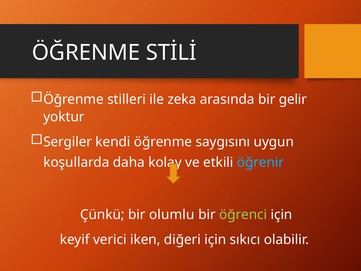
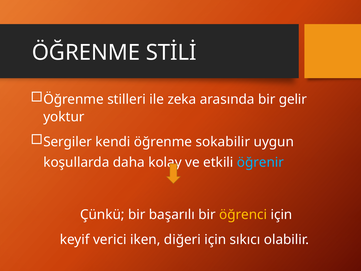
saygısını: saygısını -> sokabilir
olumlu: olumlu -> başarılı
öğrenci colour: light green -> yellow
